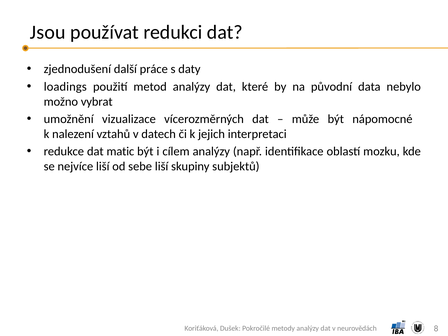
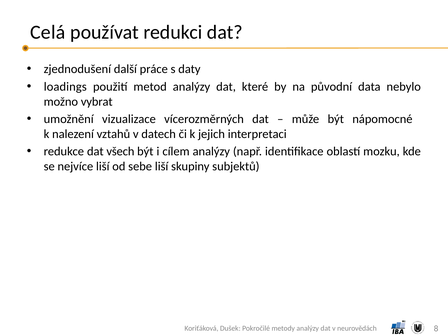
Jsou: Jsou -> Celá
matic: matic -> všech
